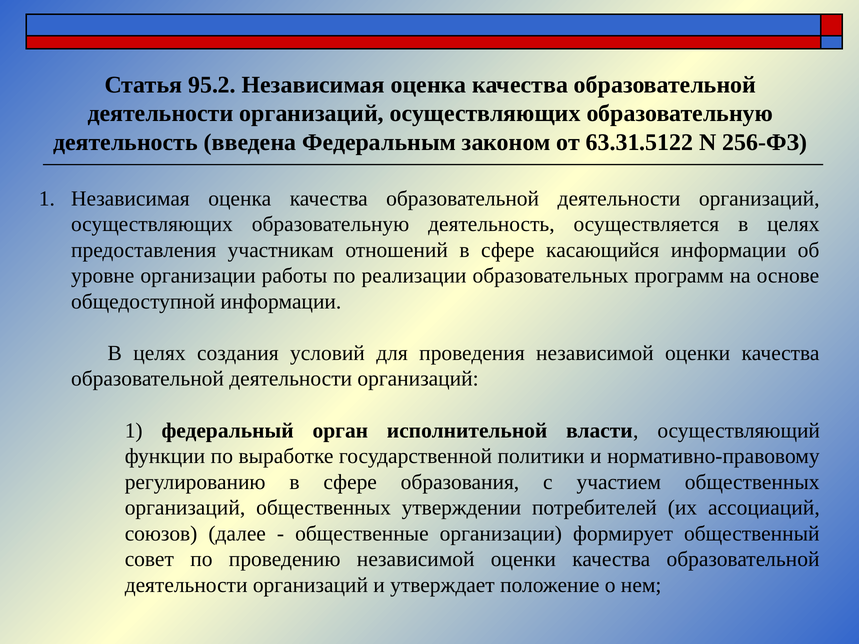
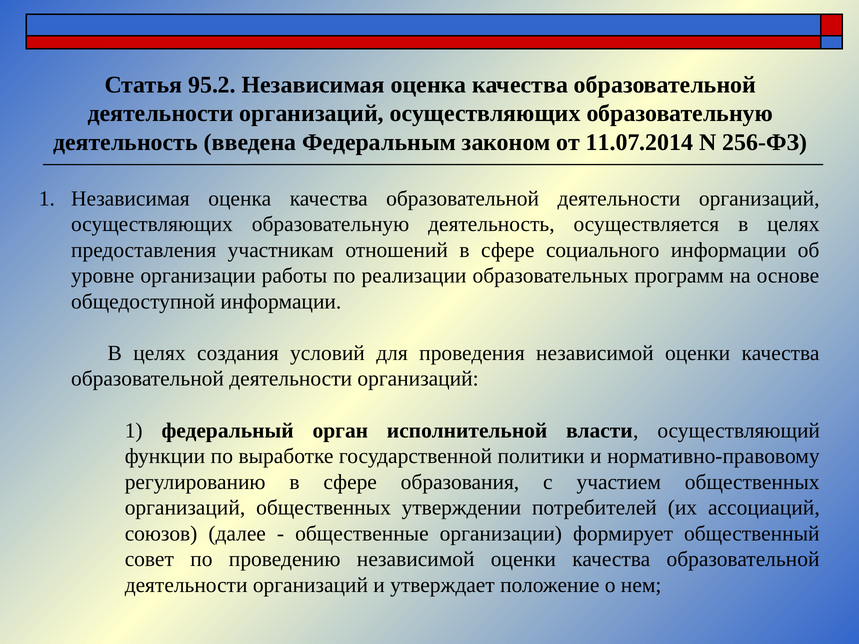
63.31.5122: 63.31.5122 -> 11.07.2014
касающийся: касающийся -> социального
